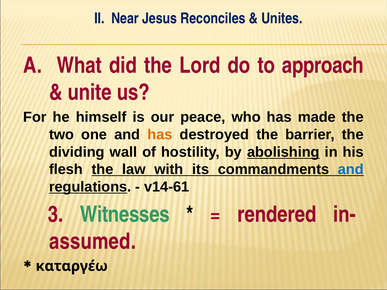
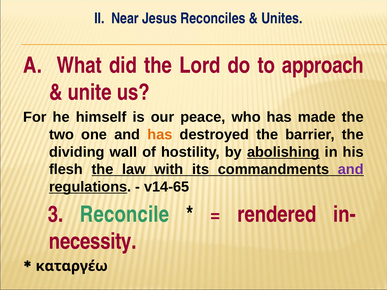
and at (351, 170) colour: blue -> purple
v14-61: v14-61 -> v14-65
Witnesses: Witnesses -> Reconcile
assumed: assumed -> necessity
